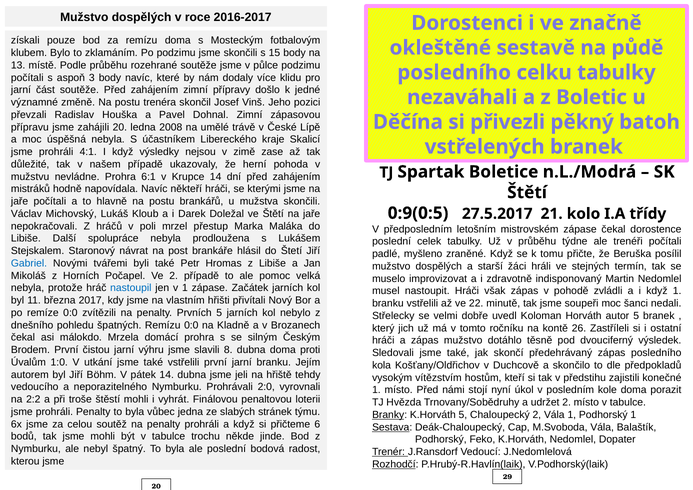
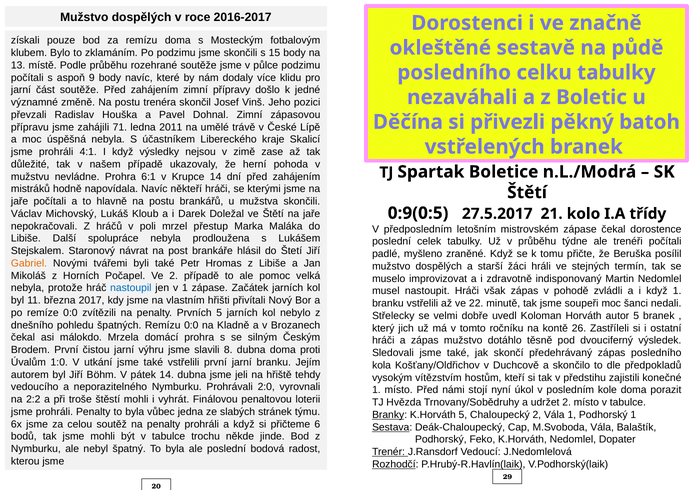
3: 3 -> 9
zahájili 20: 20 -> 71
2008: 2008 -> 2011
Gabriel colour: blue -> orange
